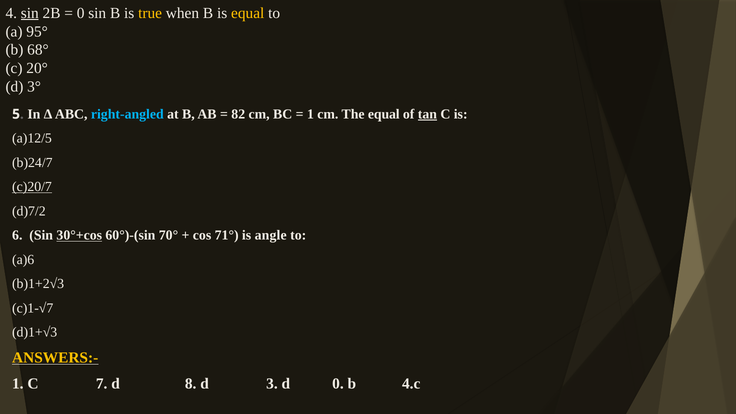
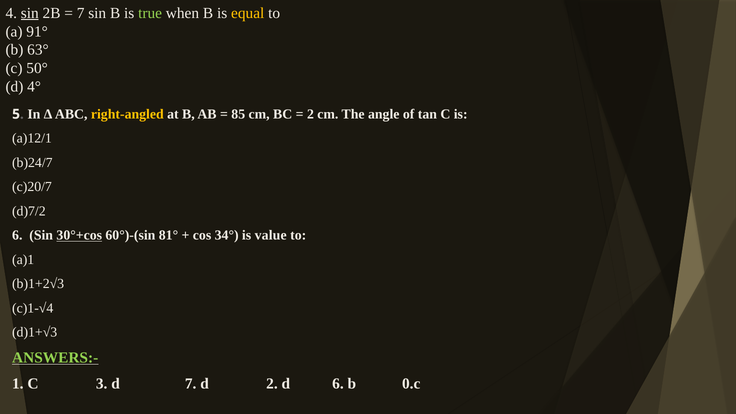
0 at (81, 13): 0 -> 7
true colour: yellow -> light green
95°: 95° -> 91°
68°: 68° -> 63°
20°: 20° -> 50°
3°: 3° -> 4°
right-angled colour: light blue -> yellow
82: 82 -> 85
1 at (310, 114): 1 -> 2
The equal: equal -> angle
tan underline: present -> none
a)12/5: a)12/5 -> a)12/1
c)20/7 underline: present -> none
70°: 70° -> 81°
71°: 71° -> 34°
angle: angle -> value
a)6: a)6 -> a)1
c)1-√7: c)1-√7 -> c)1-√4
ANSWERS:- colour: yellow -> light green
7: 7 -> 3
d 8: 8 -> 7
d 3: 3 -> 2
d 0: 0 -> 6
4.c: 4.c -> 0.c
